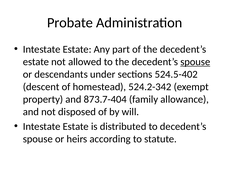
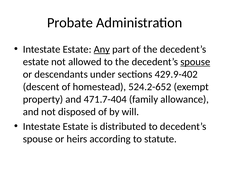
Any underline: none -> present
524.5-402: 524.5-402 -> 429.9-402
524.2-342: 524.2-342 -> 524.2-652
873.7-404: 873.7-404 -> 471.7-404
